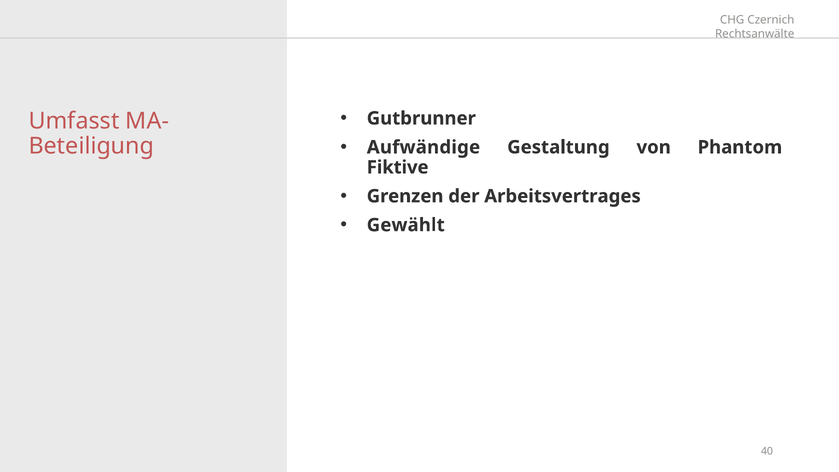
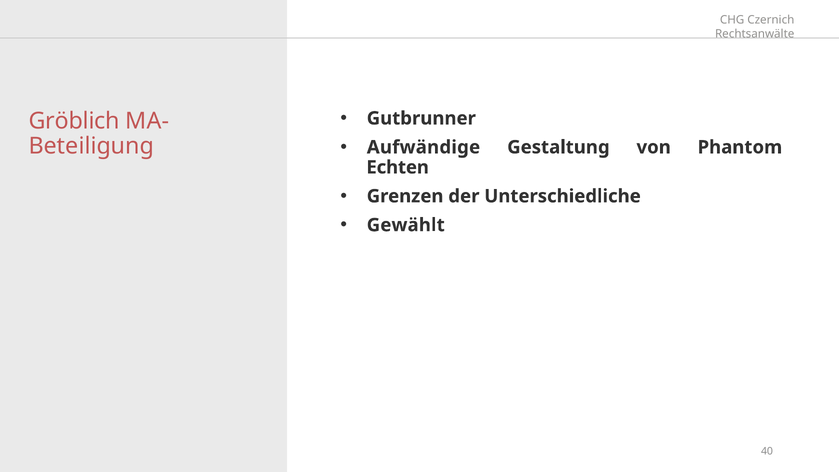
Umfasst: Umfasst -> Gröblich
Fiktive: Fiktive -> Echten
Arbeitsvertrages: Arbeitsvertrages -> Unterschiedliche
